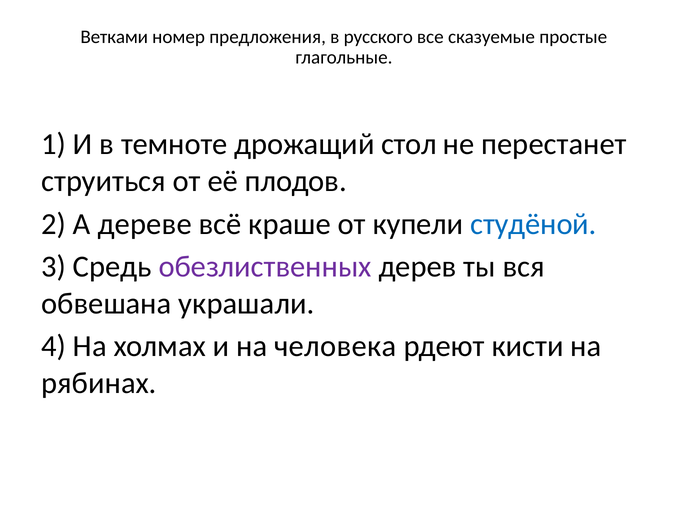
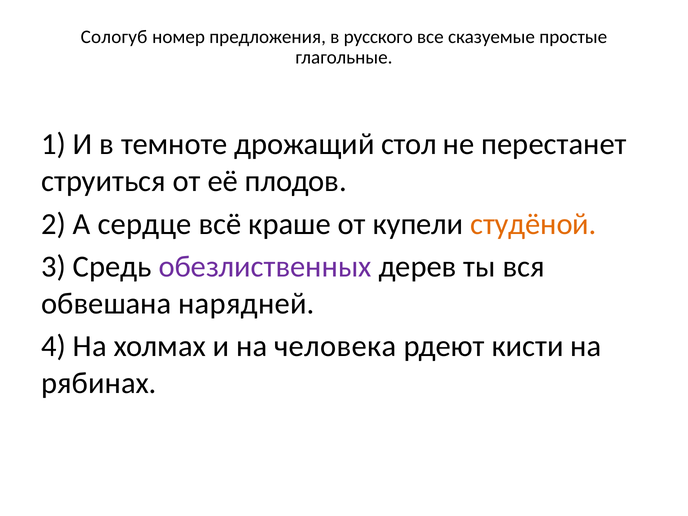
Ветками: Ветками -> Сологуб
дереве: дереве -> сердце
студёной colour: blue -> orange
украшали: украшали -> нарядней
